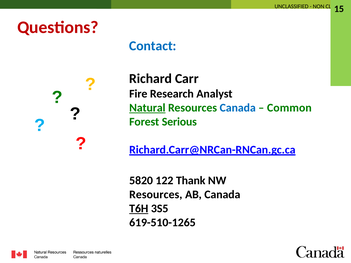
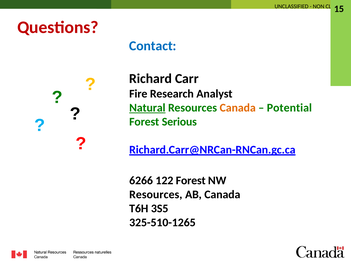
Canada at (238, 108) colour: blue -> orange
Common: Common -> Potential
5820: 5820 -> 6266
122 Thank: Thank -> Forest
T6H underline: present -> none
619-510-1265: 619-510-1265 -> 325-510-1265
